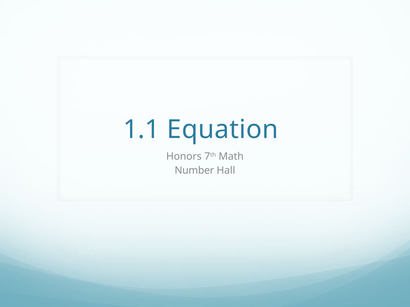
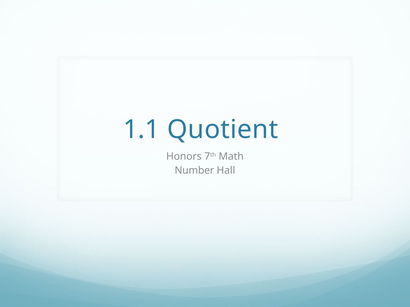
Equation: Equation -> Quotient
